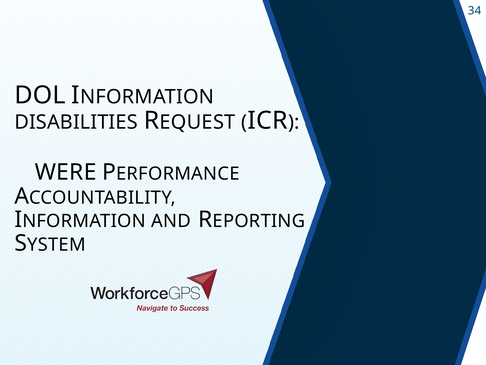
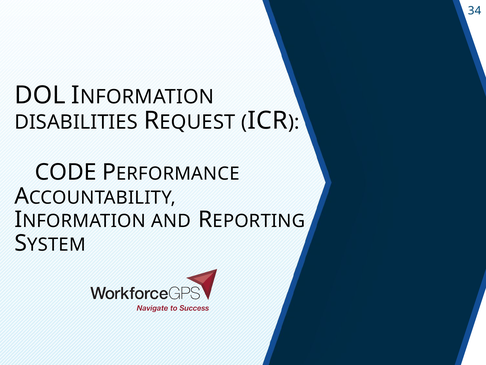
WERE: WERE -> CODE
